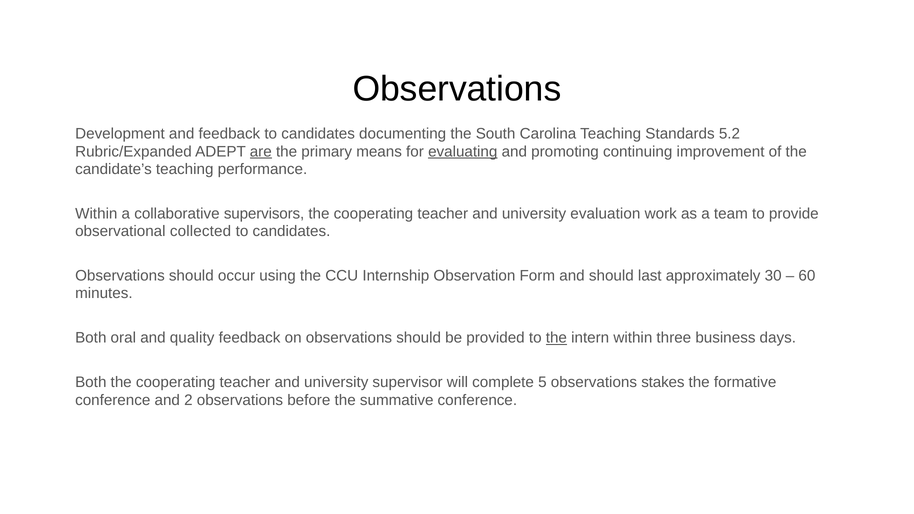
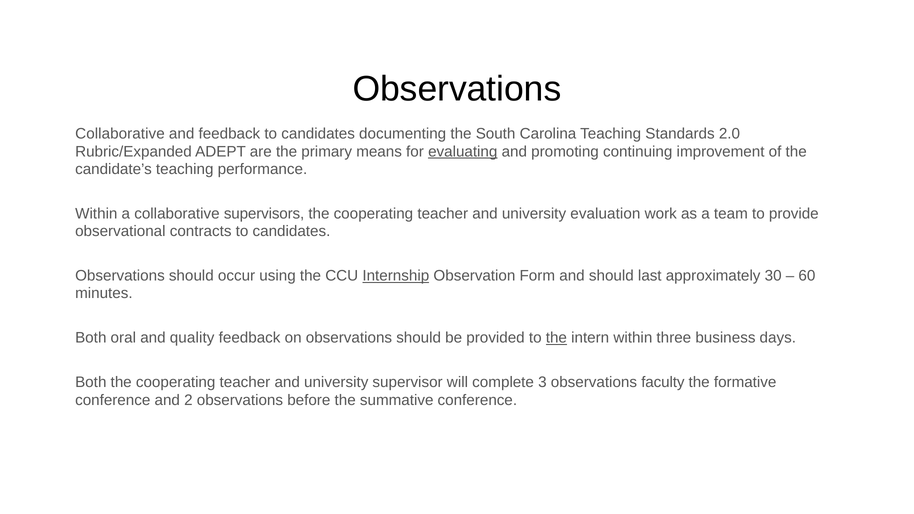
Development at (120, 134): Development -> Collaborative
5.2: 5.2 -> 2.0
are underline: present -> none
collected: collected -> contracts
Internship underline: none -> present
5: 5 -> 3
stakes: stakes -> faculty
